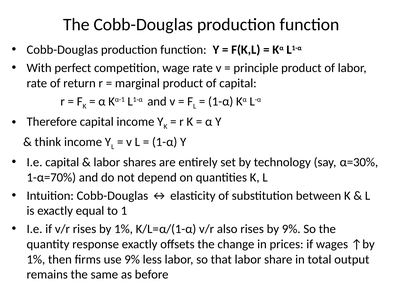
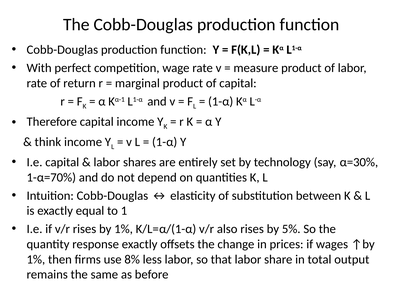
principle: principle -> measure
by 9%: 9% -> 5%
use 9%: 9% -> 8%
